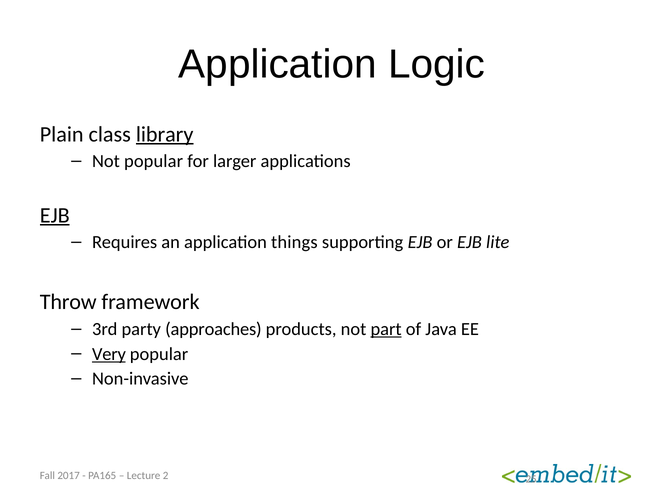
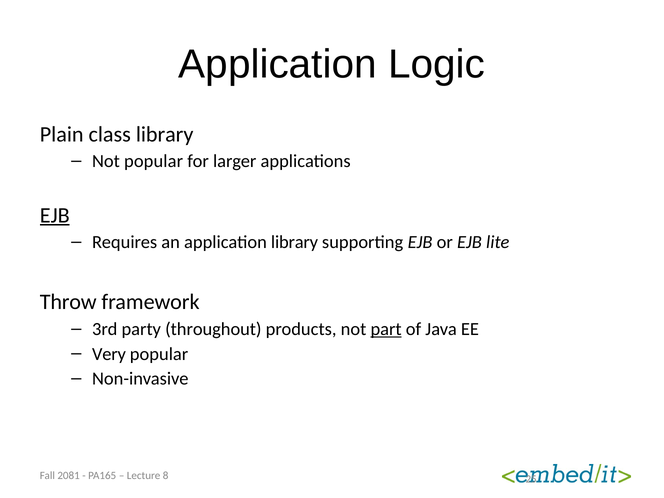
library at (165, 134) underline: present -> none
application things: things -> library
approaches: approaches -> throughout
Very underline: present -> none
2017: 2017 -> 2081
2: 2 -> 8
